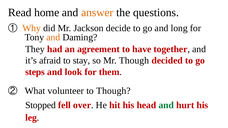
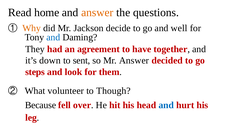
long: long -> well
and at (53, 37) colour: orange -> blue
afraid: afraid -> down
stay: stay -> sent
Mr Though: Though -> Answer
Stopped: Stopped -> Because
and at (166, 105) colour: green -> blue
